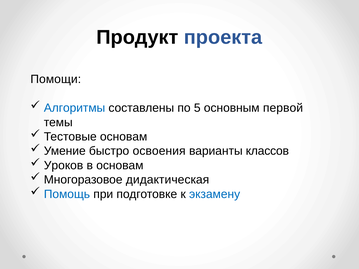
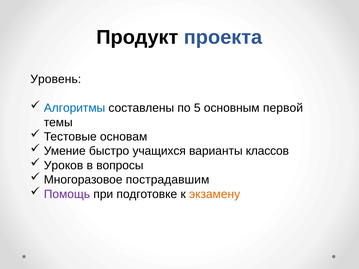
Помощи: Помощи -> Уровень
освоения: освоения -> учащихся
в основам: основам -> вопросы
дидактическая: дидактическая -> пострадавшим
Помощь colour: blue -> purple
экзамену colour: blue -> orange
